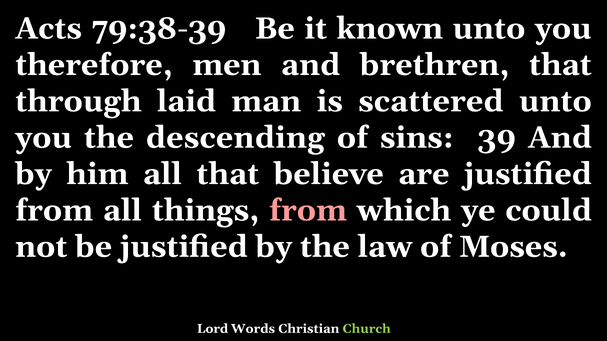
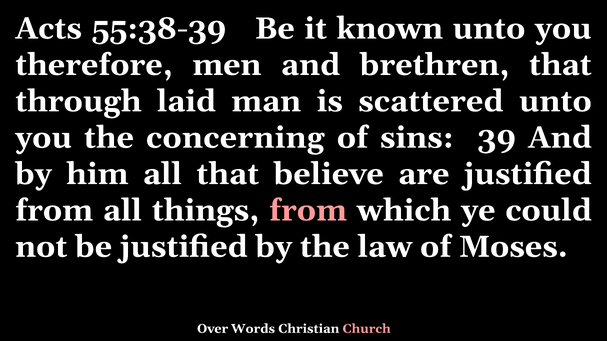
79:38-39: 79:38-39 -> 55:38-39
descending: descending -> concerning
Lord: Lord -> Over
Church colour: light green -> pink
